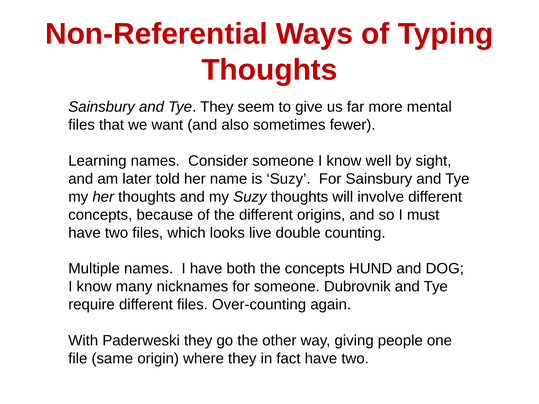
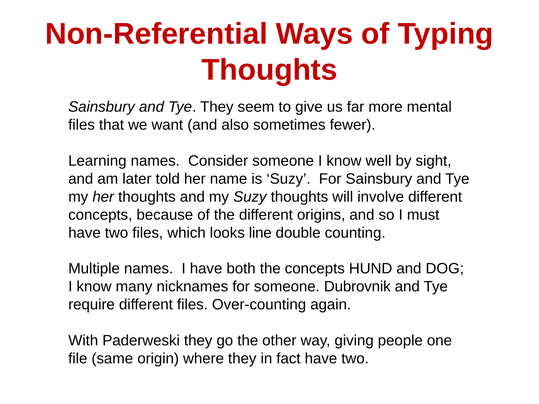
live: live -> line
